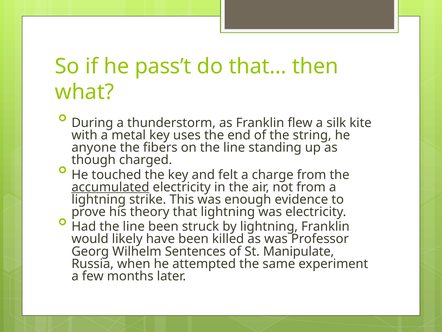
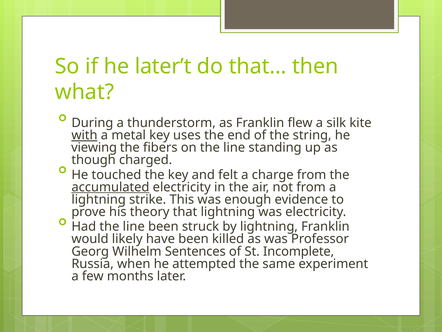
pass’t: pass’t -> later’t
with underline: none -> present
anyone: anyone -> viewing
Manipulate: Manipulate -> Incomplete
